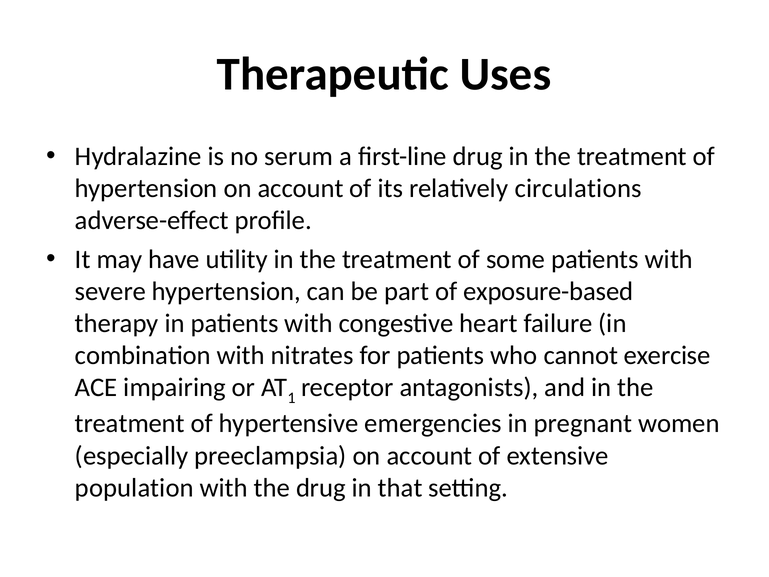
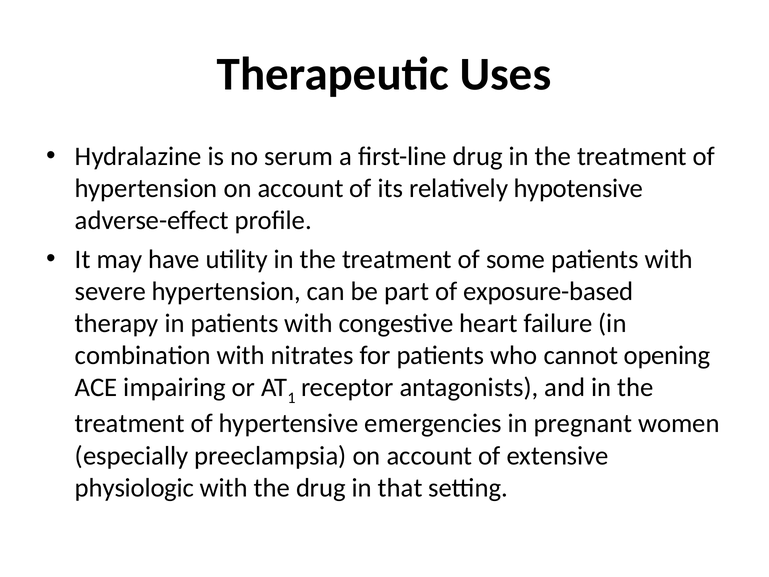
circulations: circulations -> hypotensive
exercise: exercise -> opening
population: population -> physiologic
